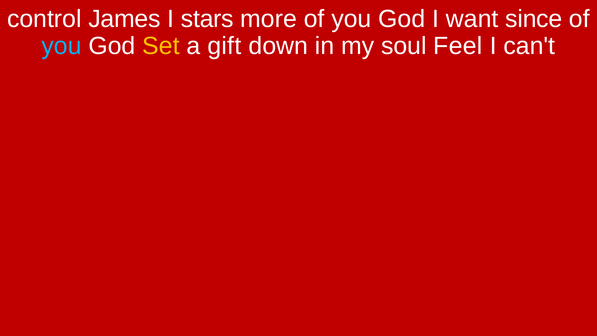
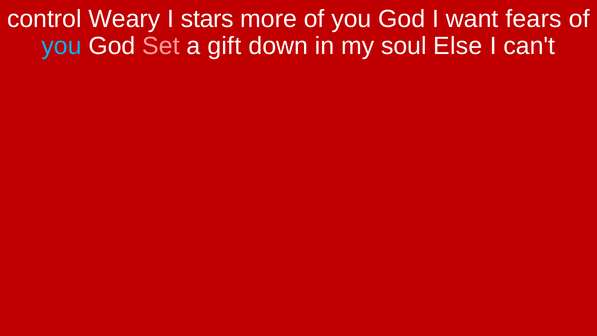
James: James -> Weary
since: since -> fears
Set colour: yellow -> pink
Feel: Feel -> Else
